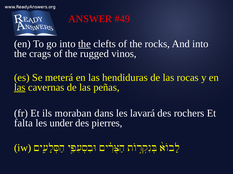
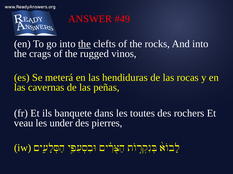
las at (20, 88) underline: present -> none
moraban: moraban -> banquete
lavará: lavará -> toutes
falta: falta -> veau
